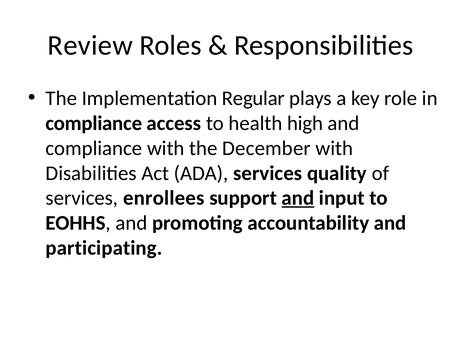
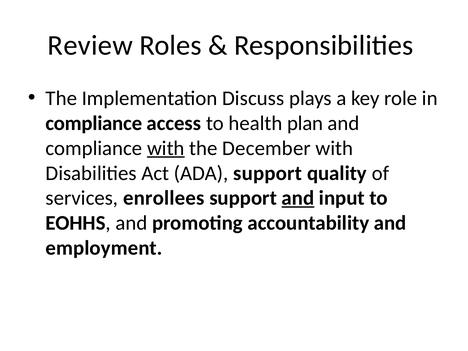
Regular: Regular -> Discuss
high: high -> plan
with at (166, 148) underline: none -> present
ADA services: services -> support
participating: participating -> employment
